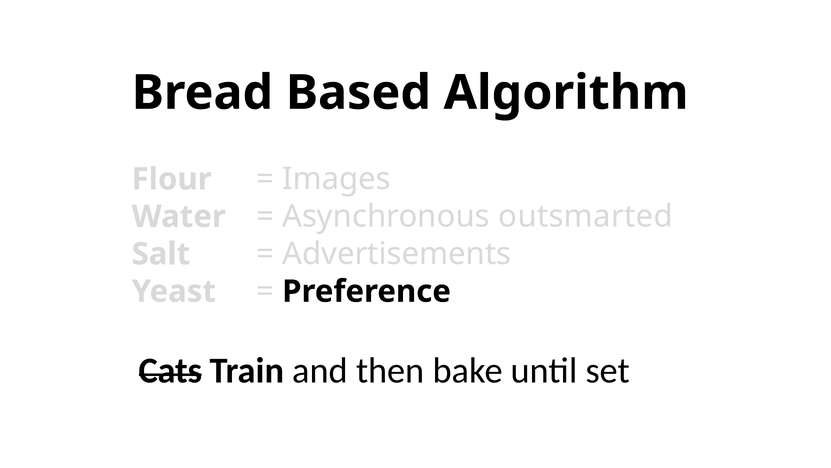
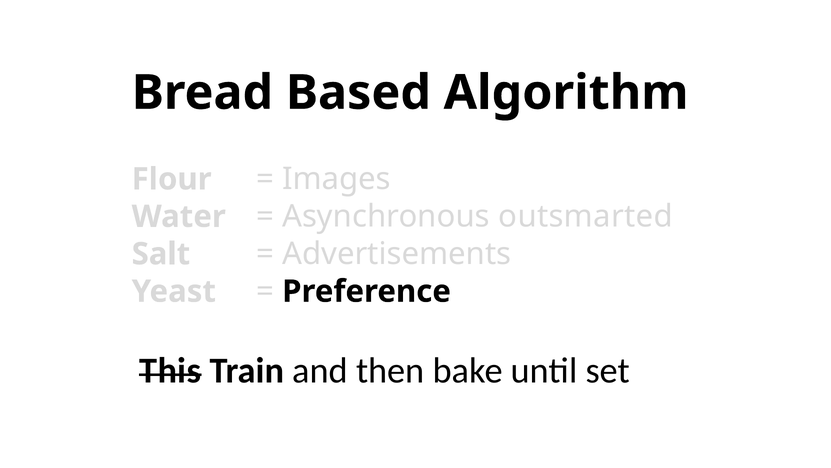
Cats: Cats -> This
